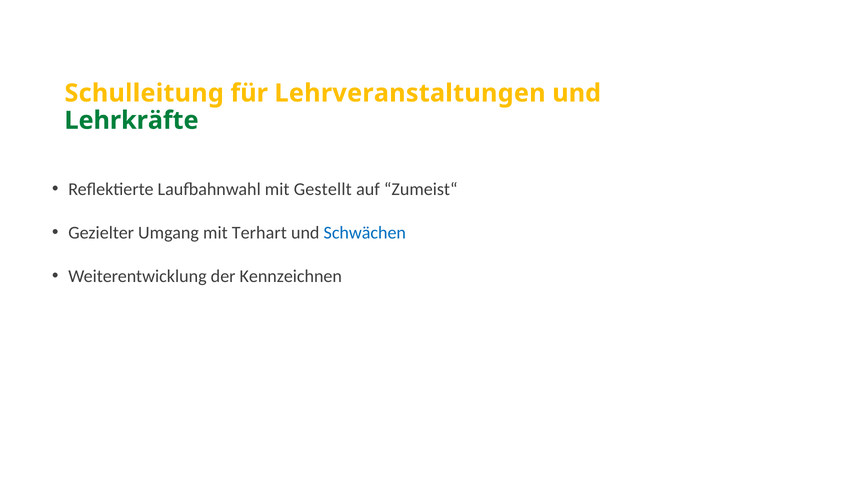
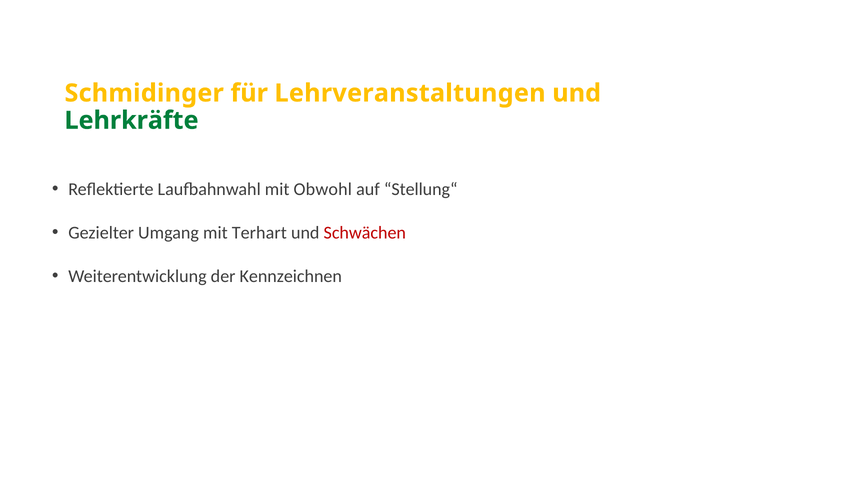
Schulleitung: Schulleitung -> Schmidinger
Gestellt: Gestellt -> Obwohl
Zumeist“: Zumeist“ -> Stellung“
Schwächen colour: blue -> red
